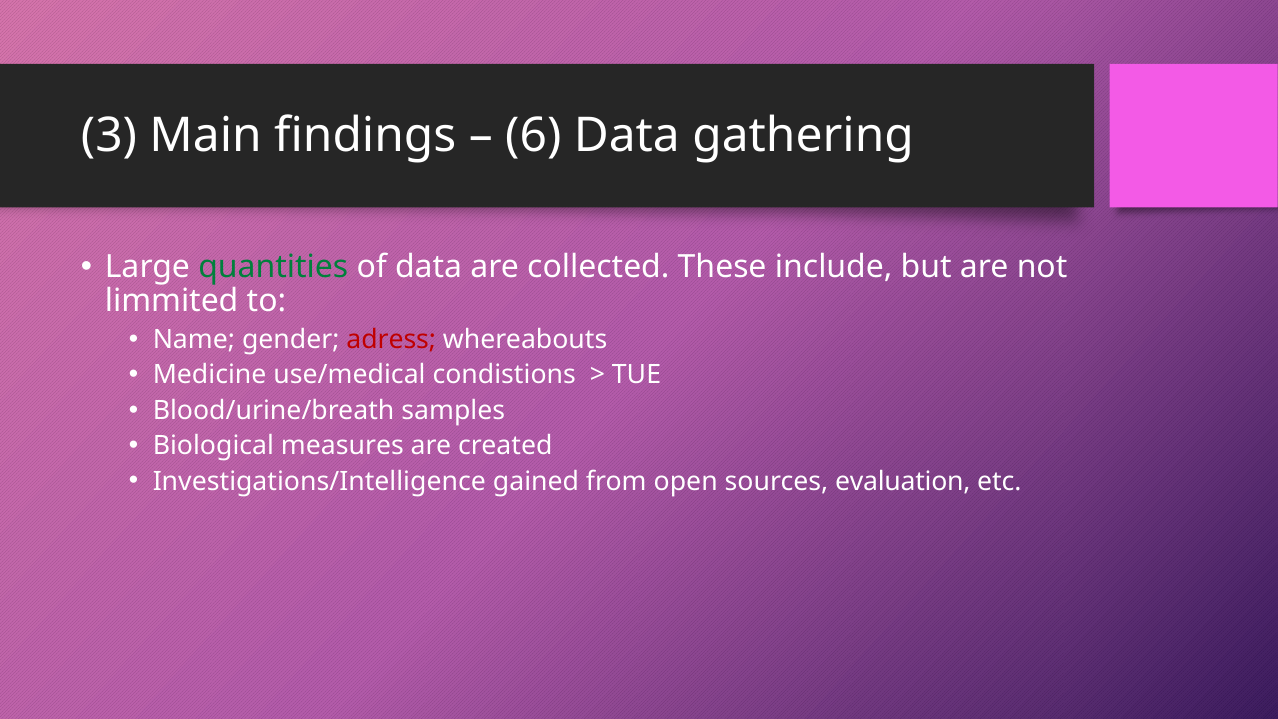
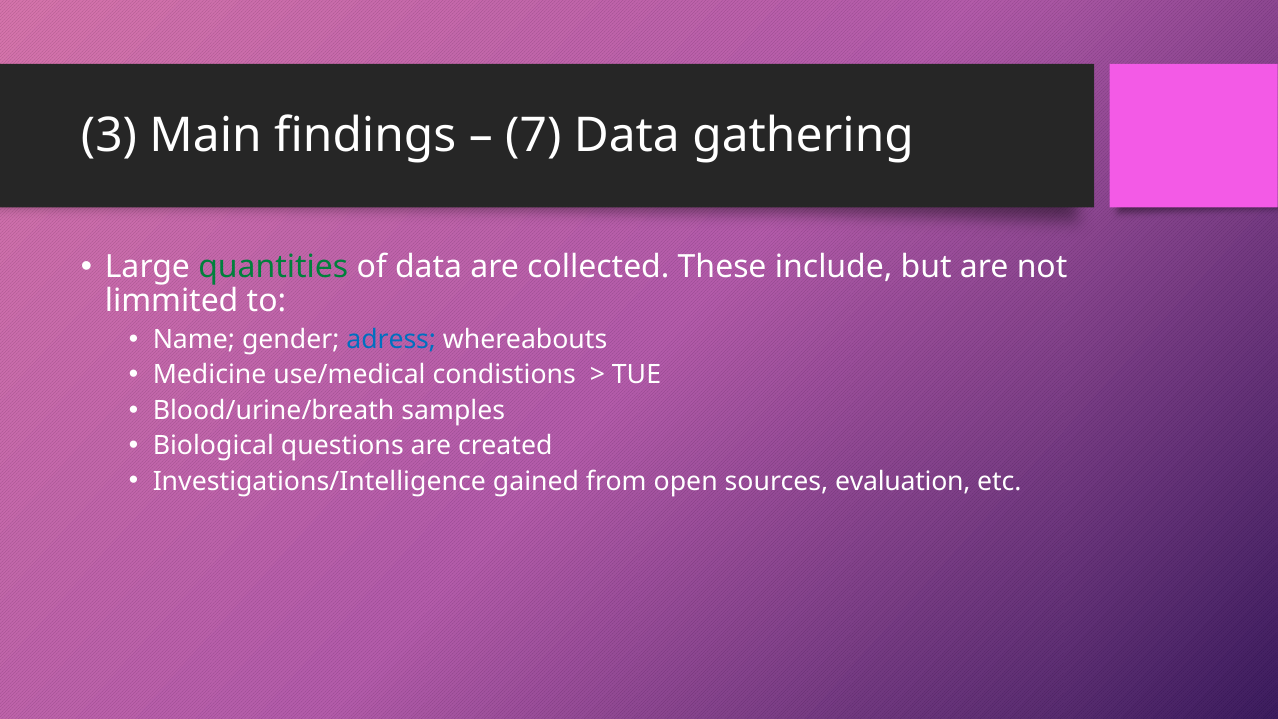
6: 6 -> 7
adress colour: red -> blue
measures: measures -> questions
